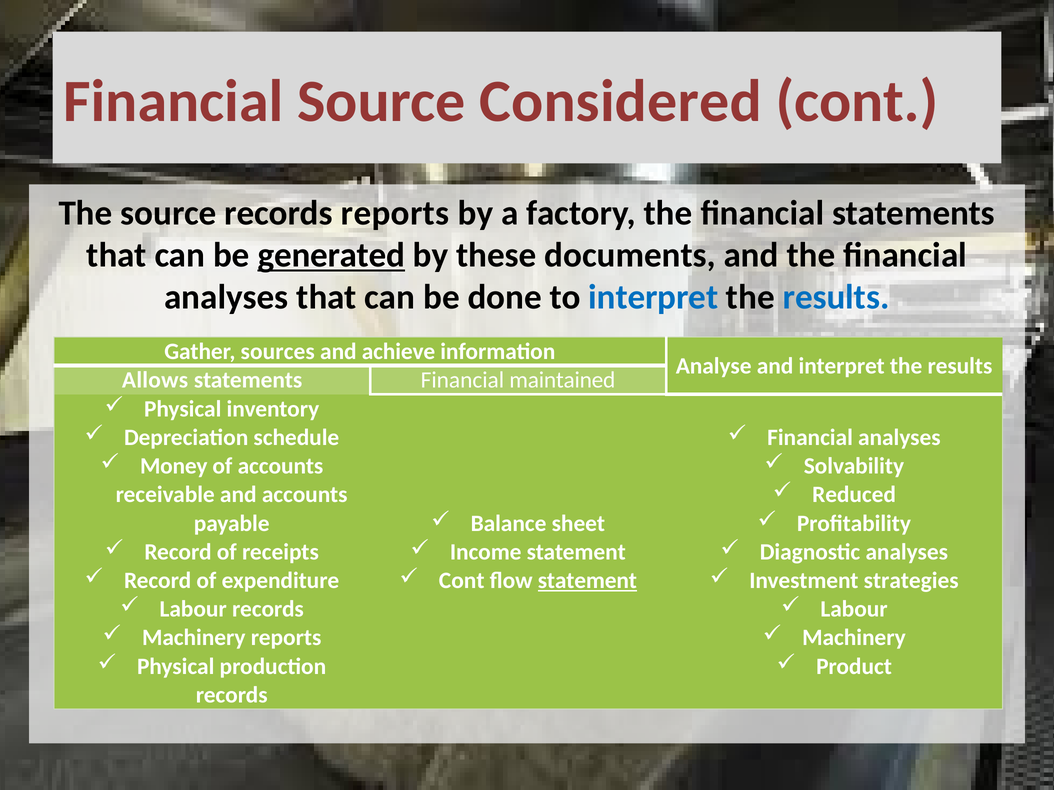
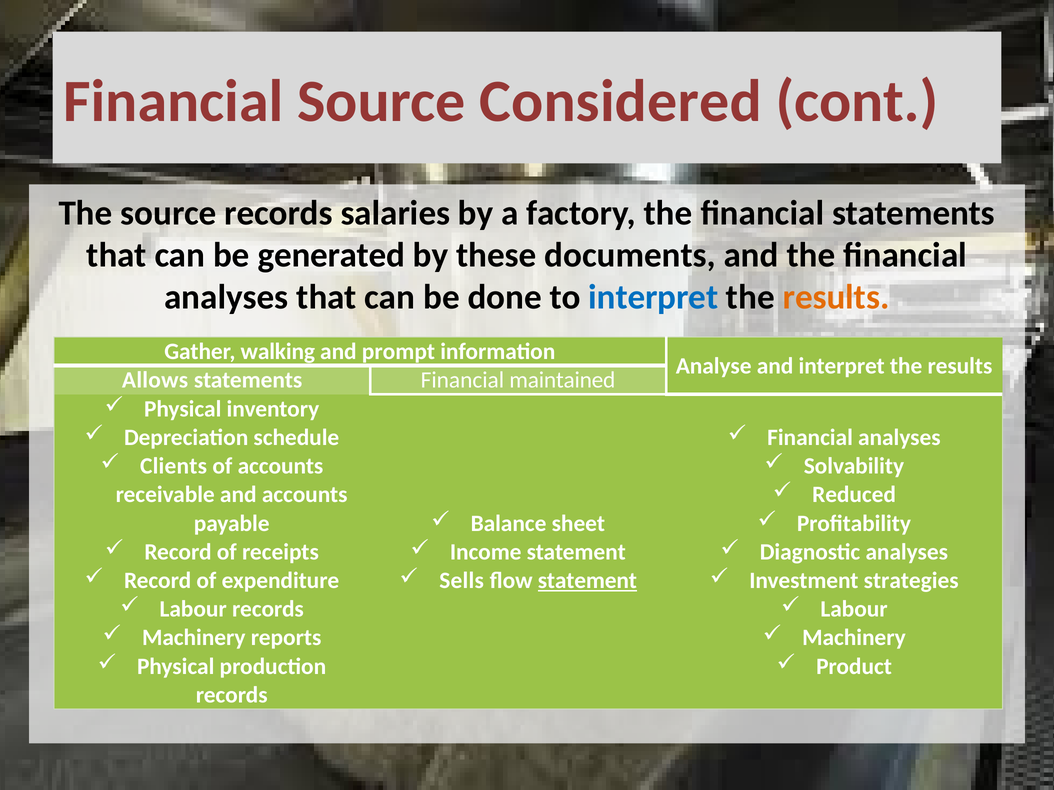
records reports: reports -> salaries
generated underline: present -> none
results at (836, 298) colour: blue -> orange
sources: sources -> walking
achieve: achieve -> prompt
Money: Money -> Clients
Cont at (462, 581): Cont -> Sells
